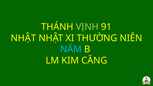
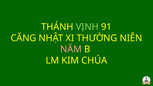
NHẬT at (23, 38): NHẬT -> CĂNG
NĂM colour: light blue -> pink
CĂNG: CĂNG -> CHÚA
